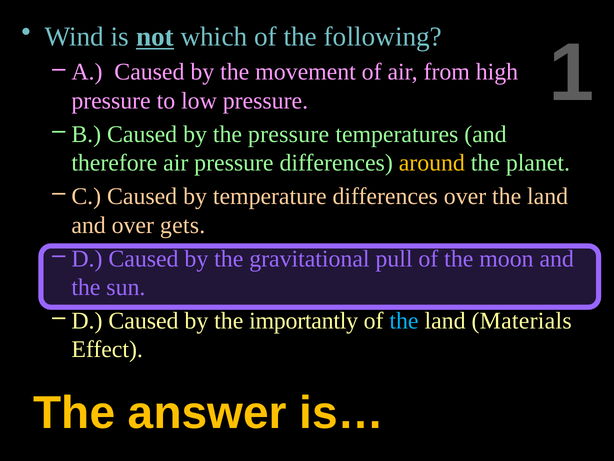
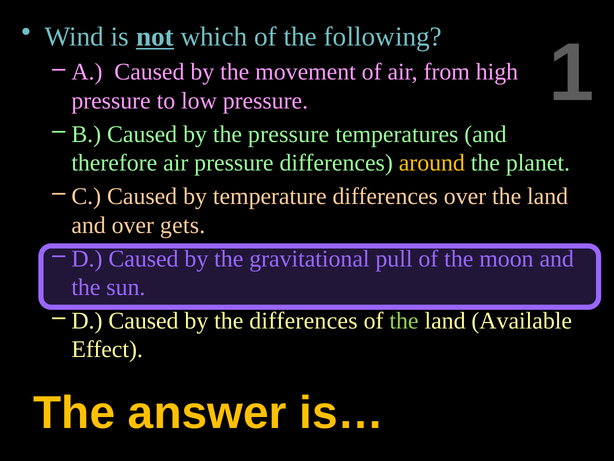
the importantly: importantly -> differences
the at (404, 320) colour: light blue -> light green
Materials: Materials -> Available
